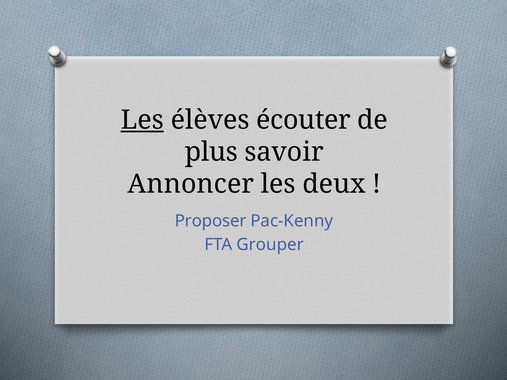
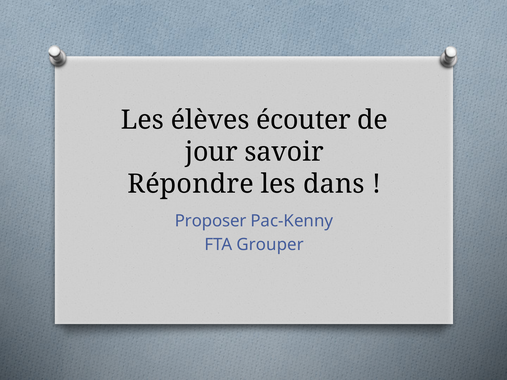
Les at (142, 120) underline: present -> none
plus: plus -> jour
Annoncer: Annoncer -> Répondre
deux: deux -> dans
